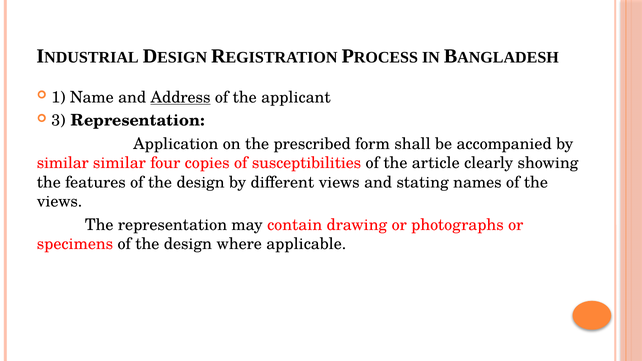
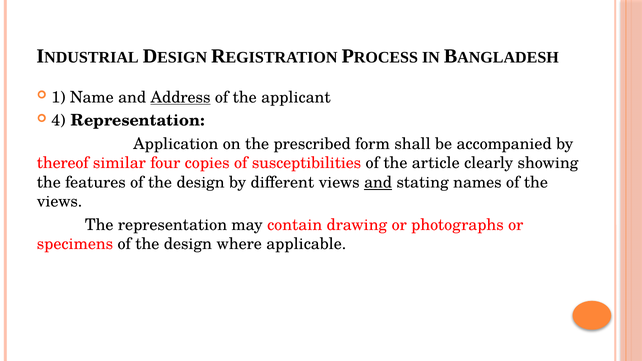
3: 3 -> 4
similar at (63, 163): similar -> thereof
and at (378, 182) underline: none -> present
